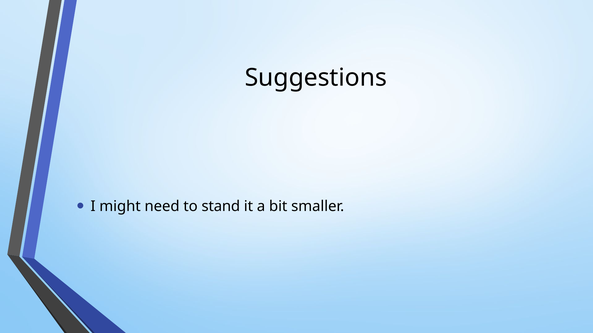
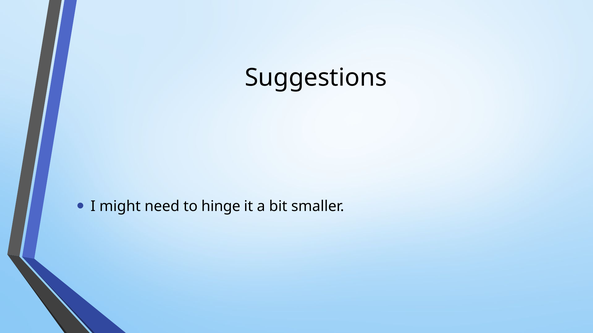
stand: stand -> hinge
